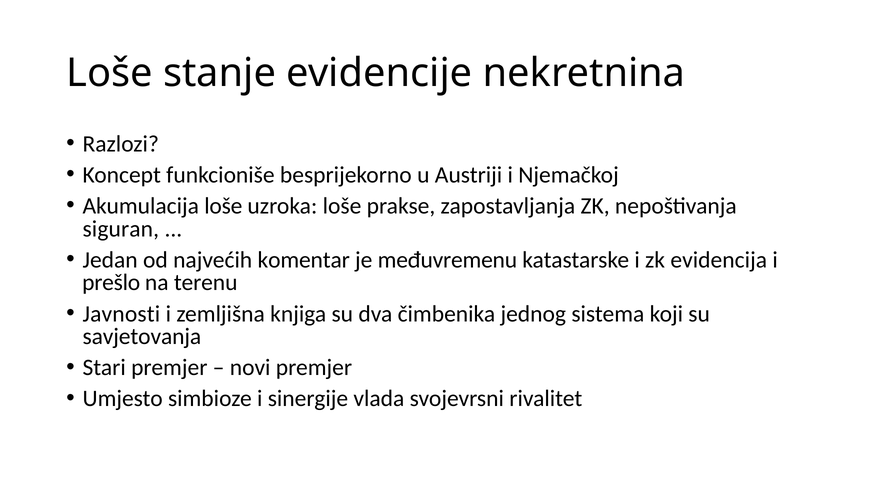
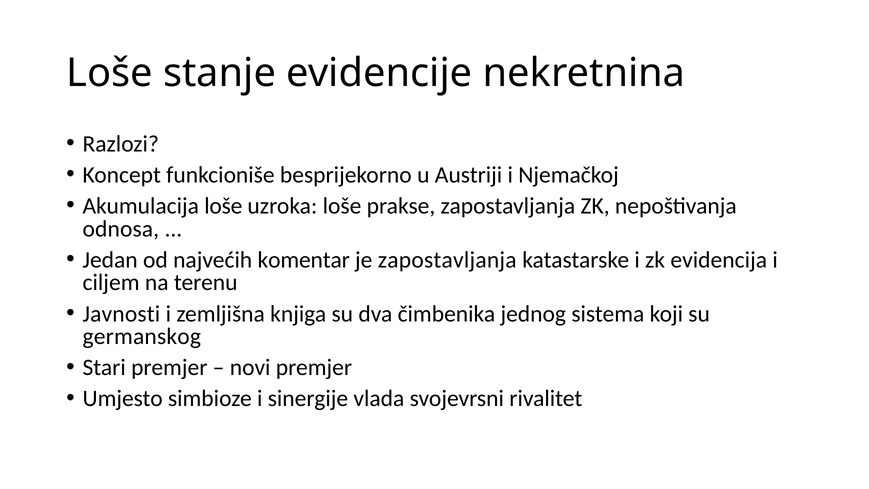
siguran: siguran -> odnosa
je međuvremenu: međuvremenu -> zapostavljanja
prešlo: prešlo -> ciljem
savjetovanja: savjetovanja -> germanskog
